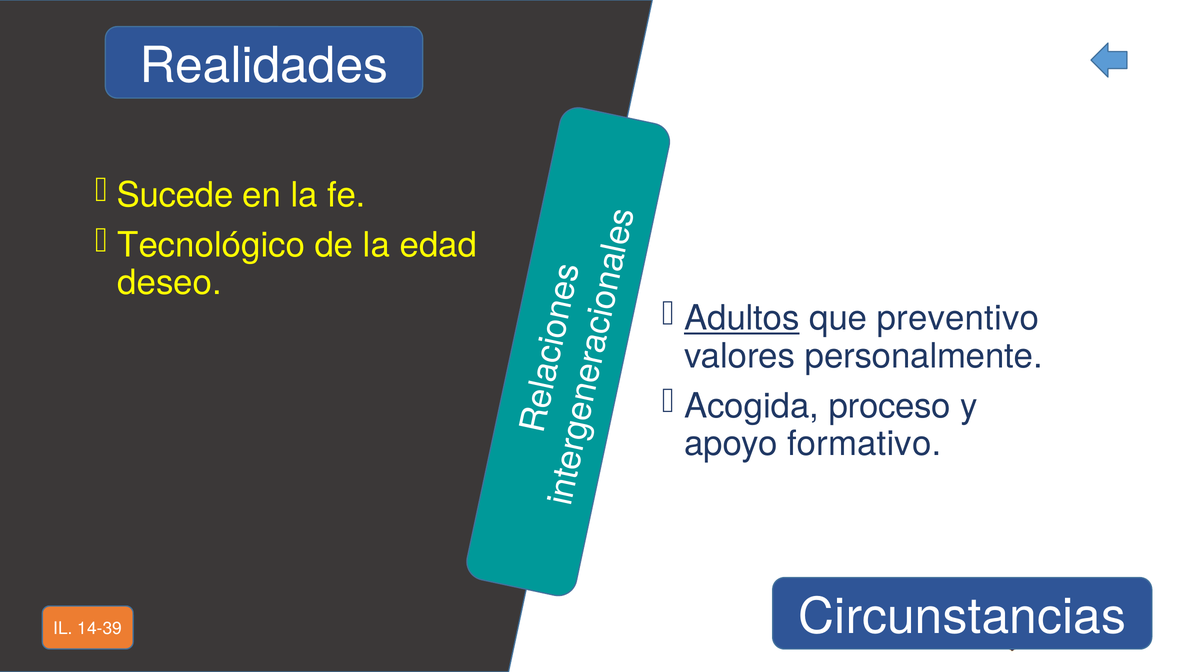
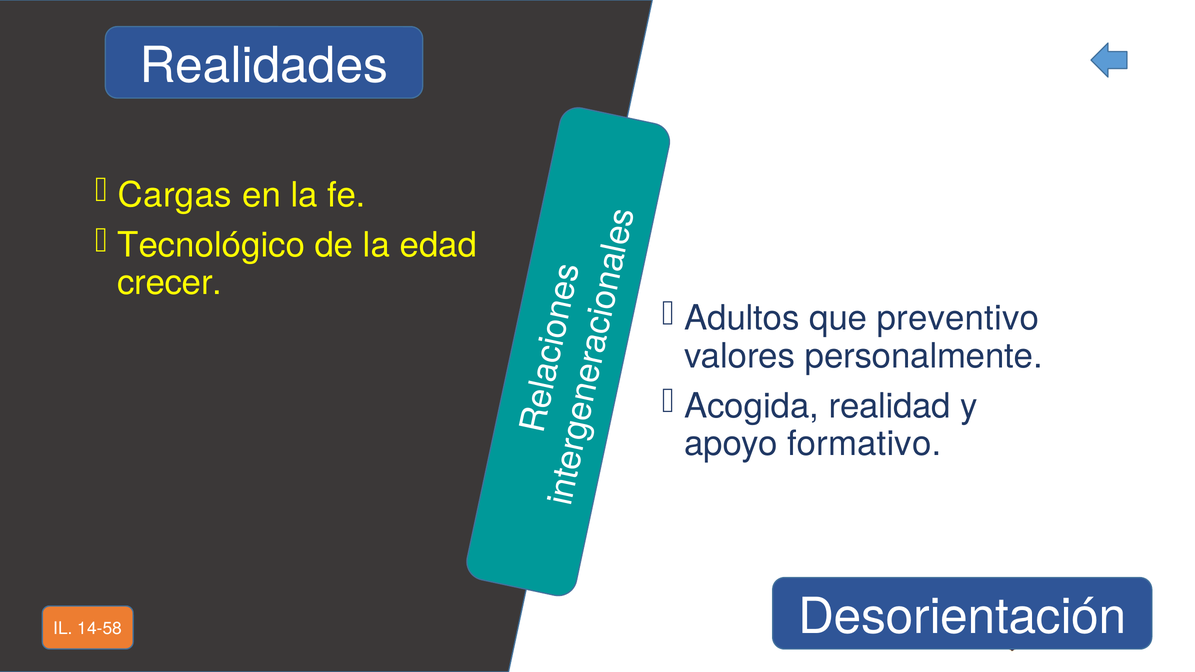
Sucede: Sucede -> Cargas
deseo: deseo -> crecer
Adultos underline: present -> none
proceso: proceso -> realidad
Circunstancias: Circunstancias -> Desorientación
14-39: 14-39 -> 14-58
